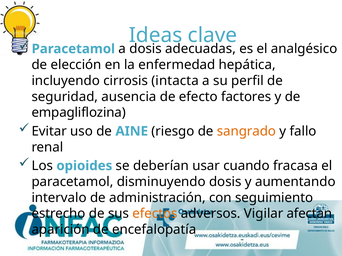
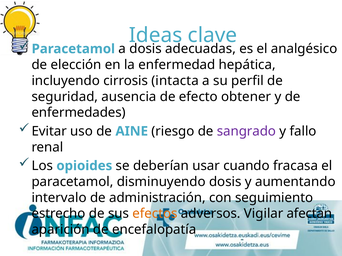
factores: factores -> obtener
empagliflozina: empagliflozina -> enfermedades
sangrado colour: orange -> purple
